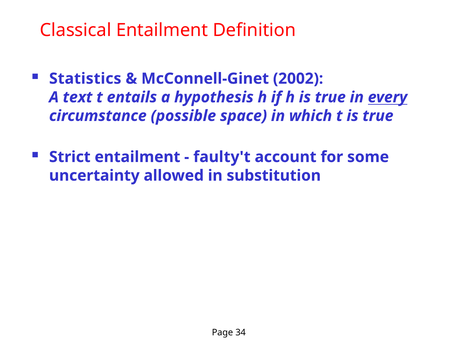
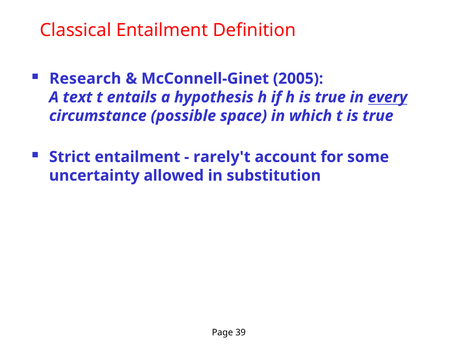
Statistics: Statistics -> Research
2002: 2002 -> 2005
faulty't: faulty't -> rarely't
34: 34 -> 39
